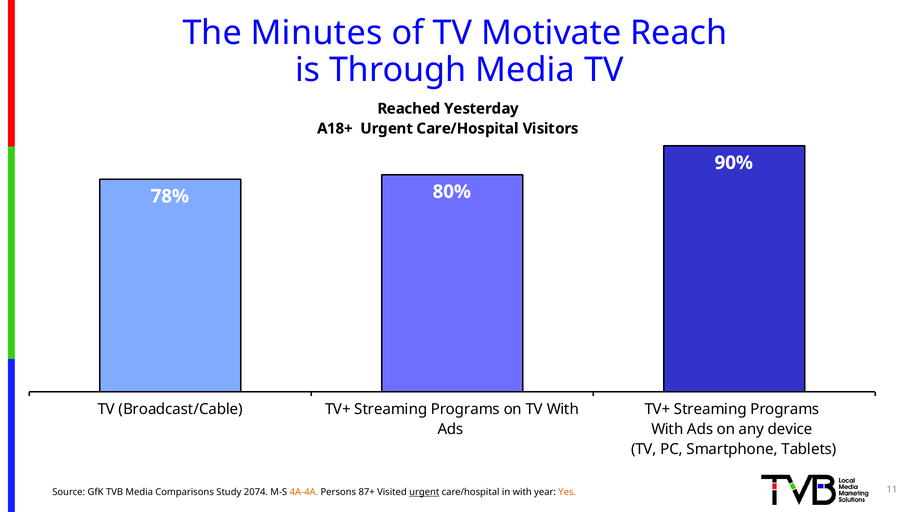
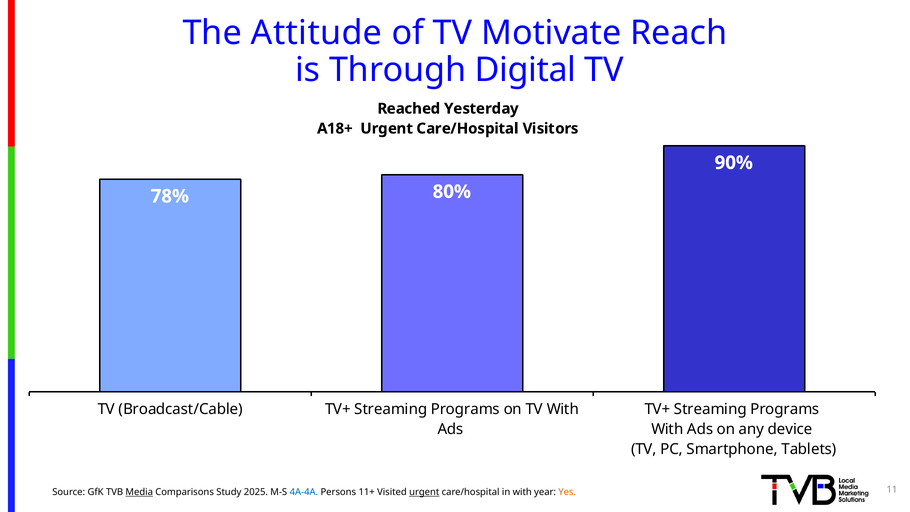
Minutes: Minutes -> Attitude
Through Media: Media -> Digital
Media at (139, 492) underline: none -> present
2074: 2074 -> 2025
4A-4A colour: orange -> blue
87+: 87+ -> 11+
